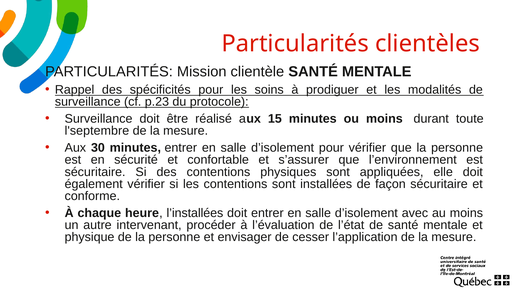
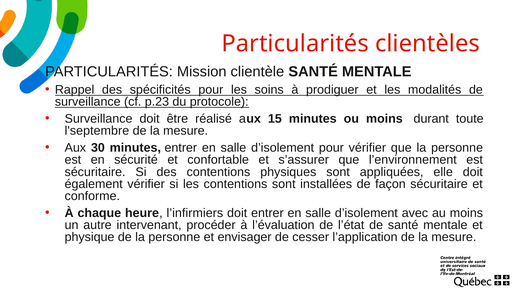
l’installées: l’installées -> l’infirmiers
